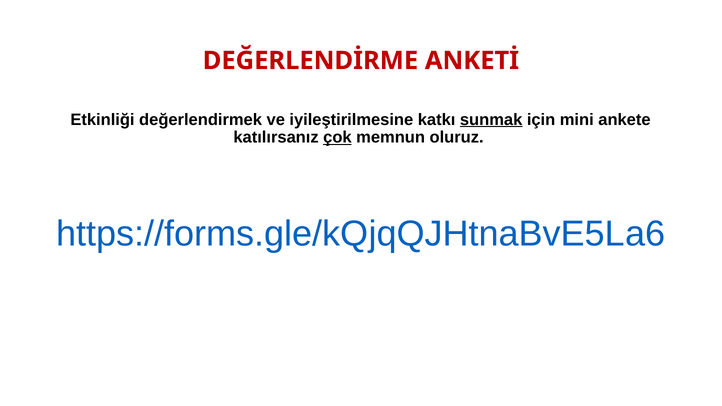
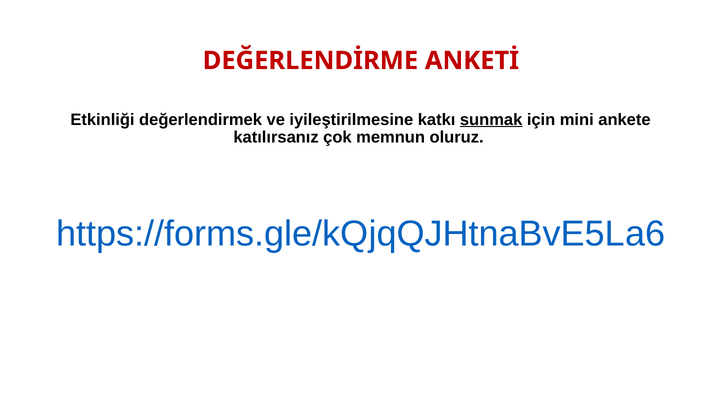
çok underline: present -> none
